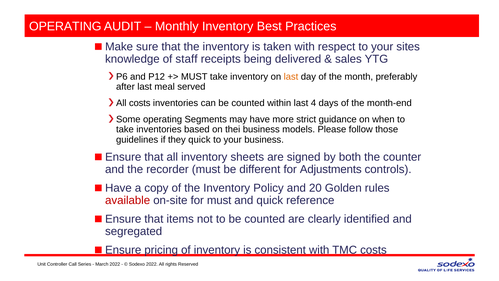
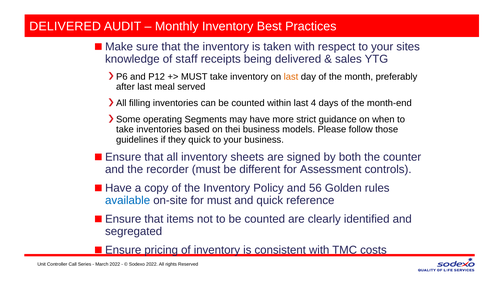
OPERATING at (65, 26): OPERATING -> DELIVERED
All costs: costs -> filling
Adjustments: Adjustments -> Assessment
20: 20 -> 56
available colour: red -> blue
